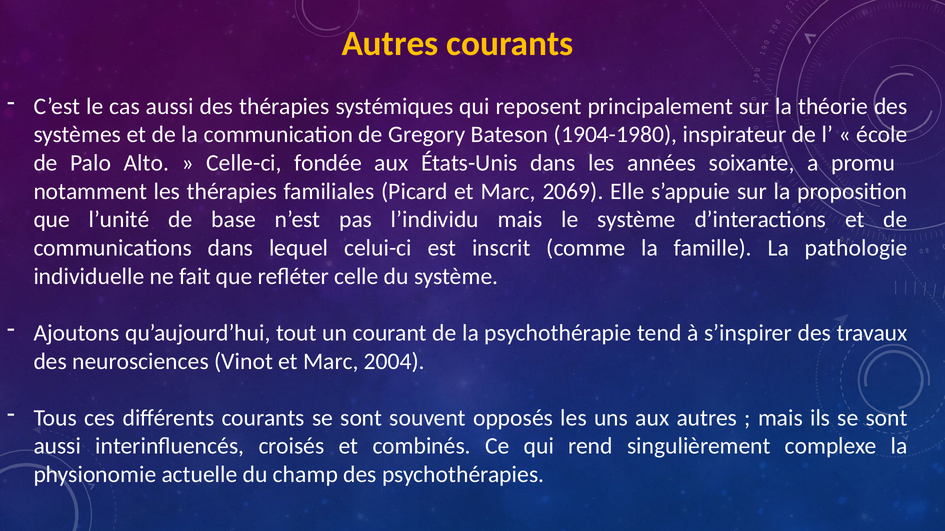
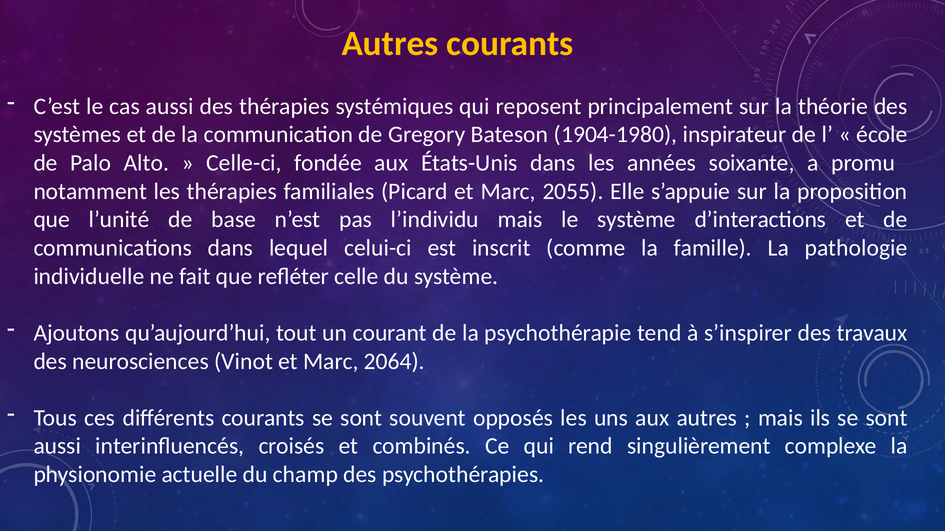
2069: 2069 -> 2055
2004: 2004 -> 2064
